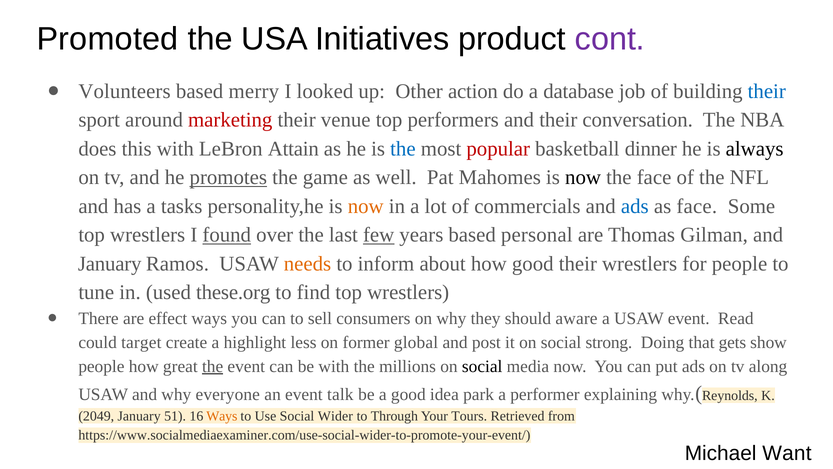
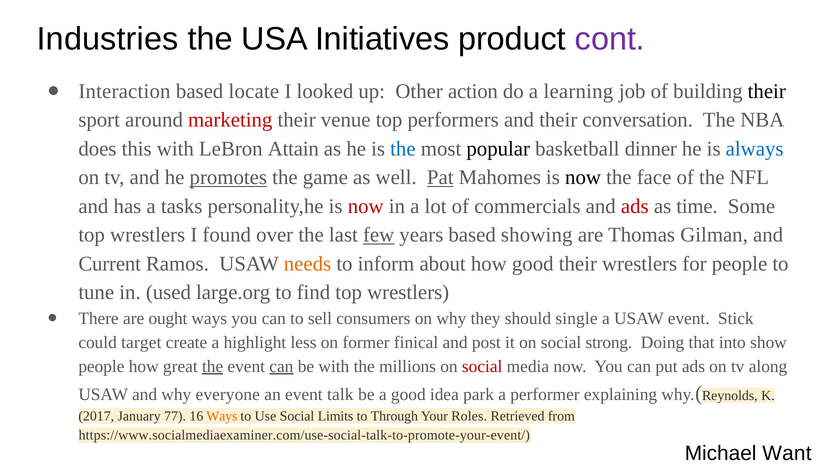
Promoted: Promoted -> Industries
Volunteers: Volunteers -> Interaction
merry: merry -> locate
database: database -> learning
their at (767, 91) colour: blue -> black
popular colour: red -> black
always colour: black -> blue
Pat underline: none -> present
now at (366, 206) colour: orange -> red
ads at (635, 206) colour: blue -> red
as face: face -> time
found underline: present -> none
personal: personal -> showing
January at (110, 264): January -> Current
these.org: these.org -> large.org
effect: effect -> ought
aware: aware -> single
Read: Read -> Stick
global: global -> finical
gets: gets -> into
can at (281, 366) underline: none -> present
social at (482, 366) colour: black -> red
2049: 2049 -> 2017
51: 51 -> 77
Wider: Wider -> Limits
Tours: Tours -> Roles
https://www.socialmediaexaminer.com/use-social-wider-to-promote-your-event/: https://www.socialmediaexaminer.com/use-social-wider-to-promote-your-event/ -> https://www.socialmediaexaminer.com/use-social-talk-to-promote-your-event/
